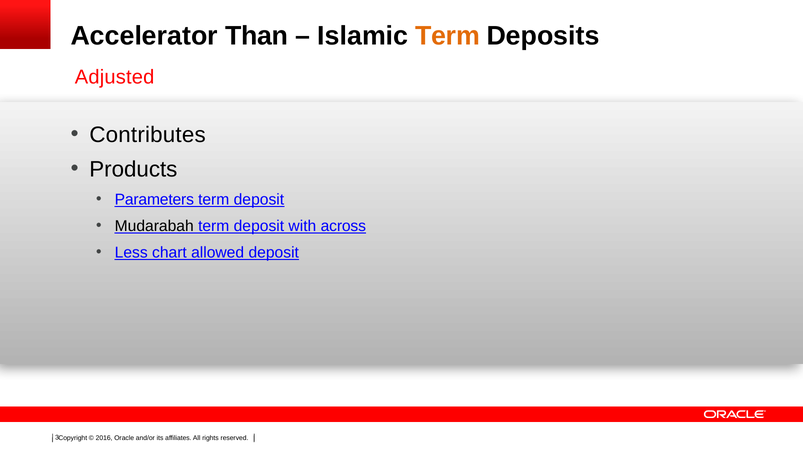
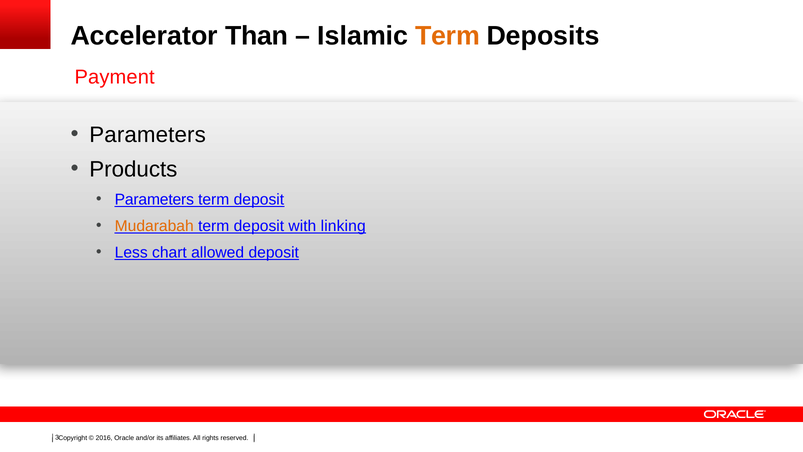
Adjusted: Adjusted -> Payment
Contributes at (148, 135): Contributes -> Parameters
Mudarabah colour: black -> orange
across: across -> linking
